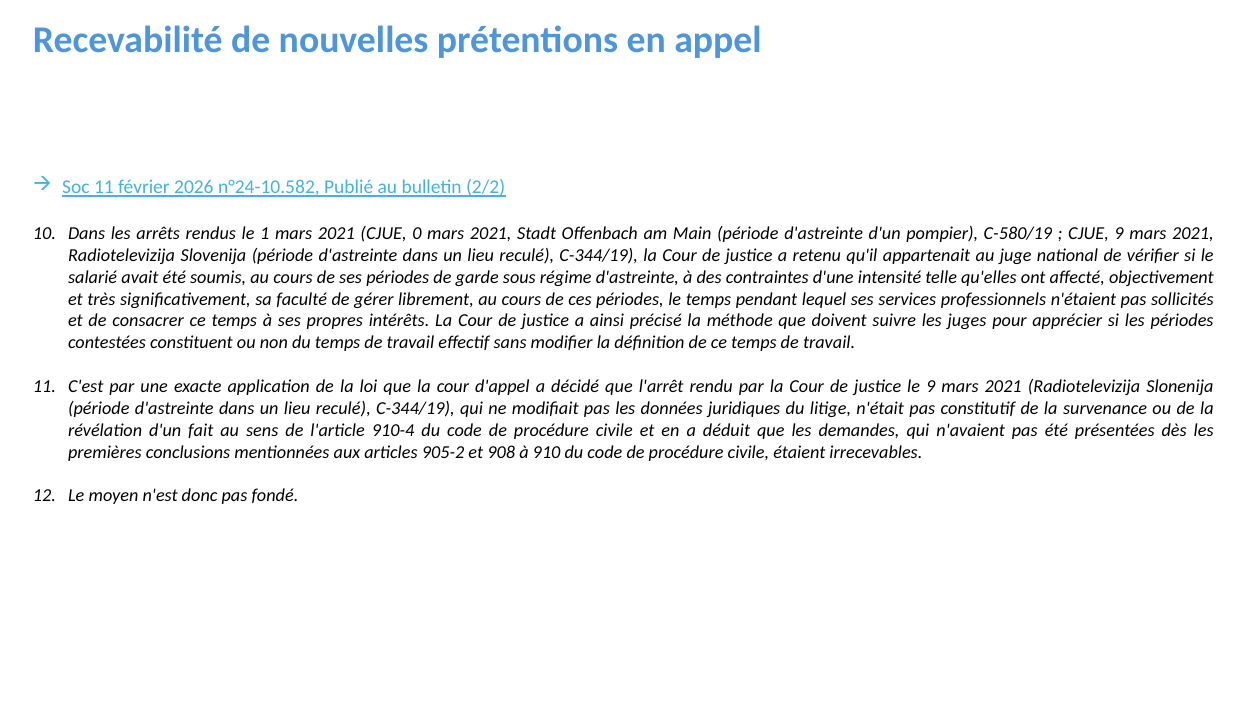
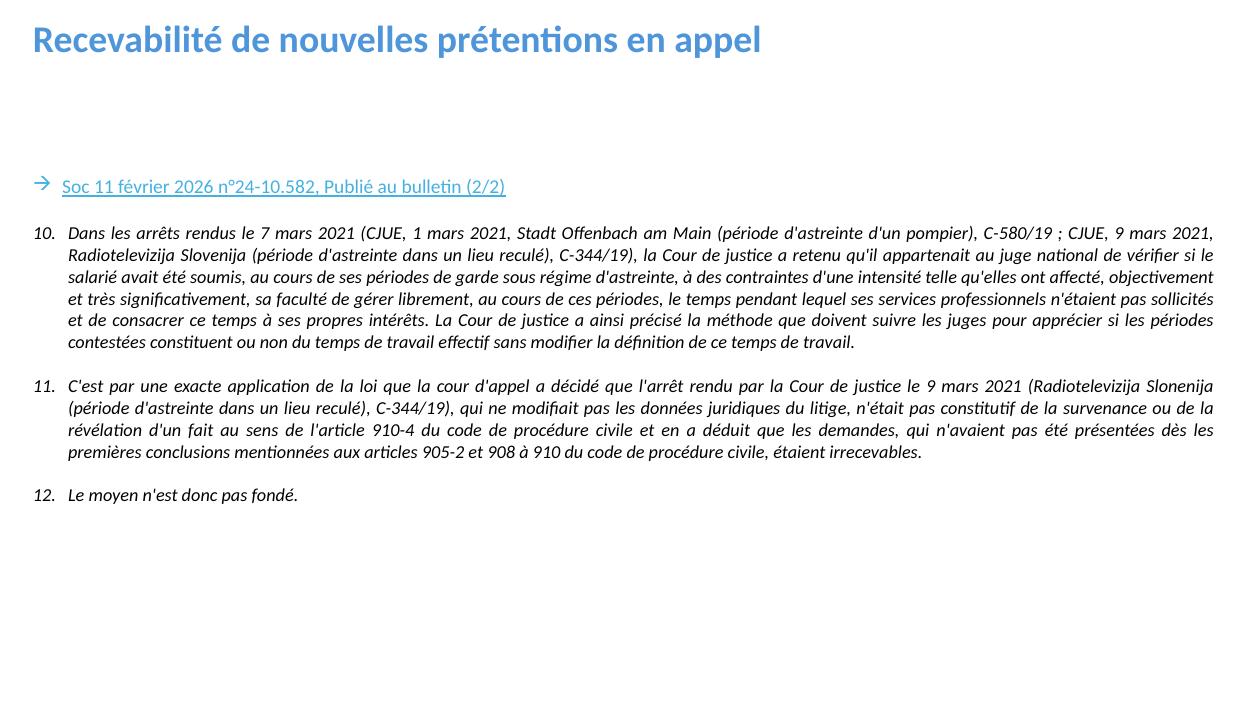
1: 1 -> 7
0: 0 -> 1
